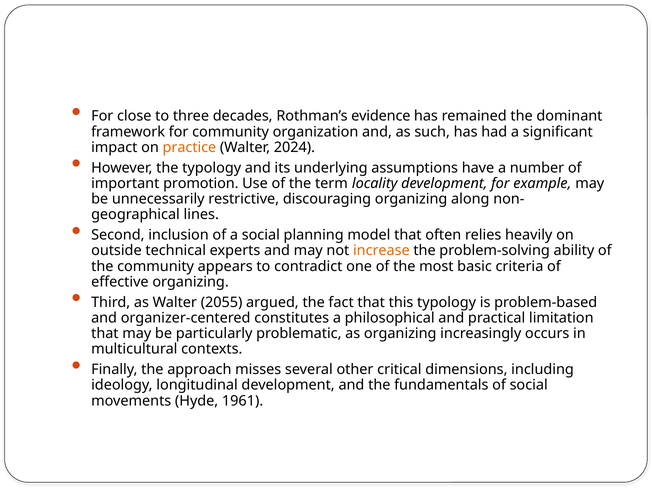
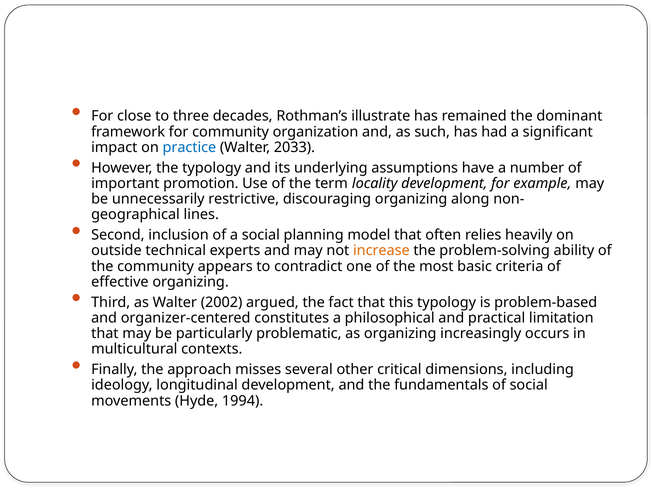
evidence: evidence -> illustrate
practice colour: orange -> blue
2024: 2024 -> 2033
2055: 2055 -> 2002
1961: 1961 -> 1994
